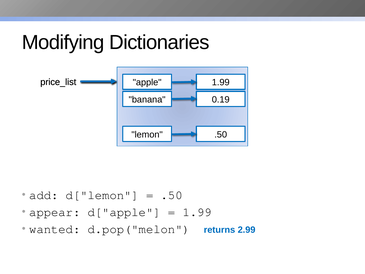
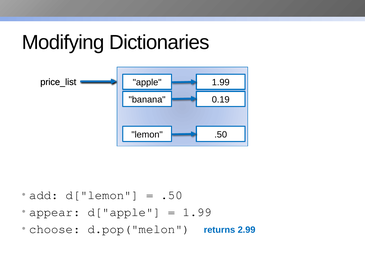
wanted: wanted -> choose
